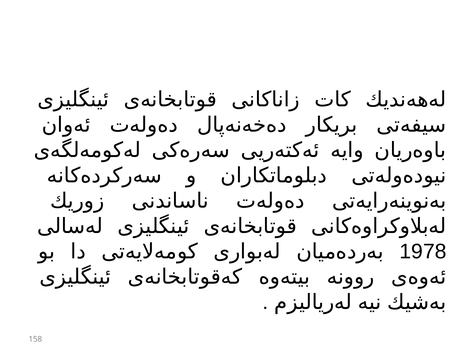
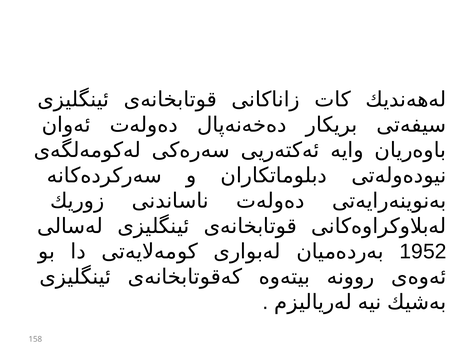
1978: 1978 -> 1952
